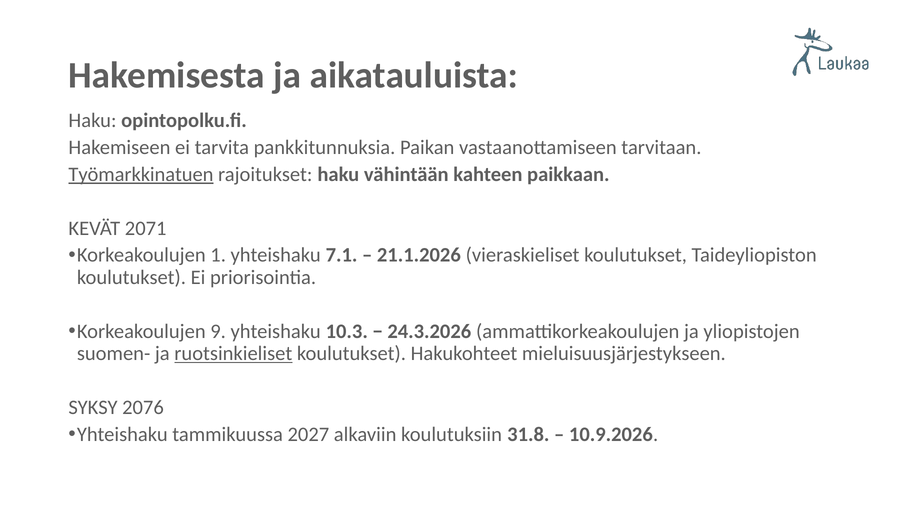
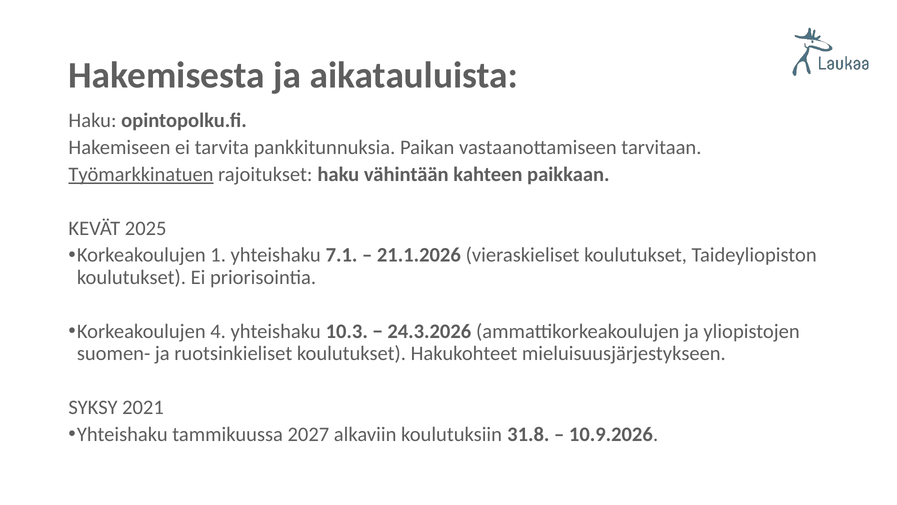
2071: 2071 -> 2025
9: 9 -> 4
ruotsinkieliset underline: present -> none
2076: 2076 -> 2021
